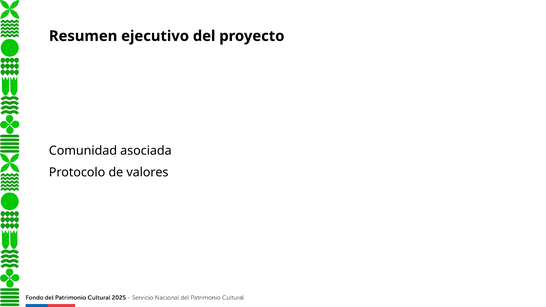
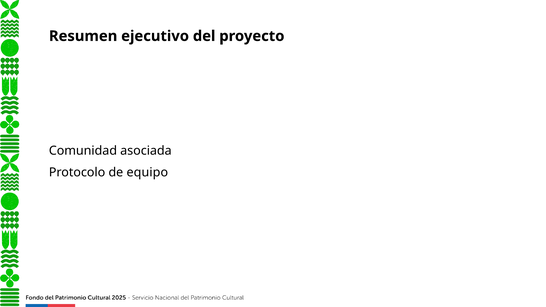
valores: valores -> equipo
